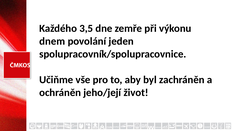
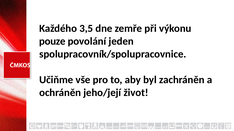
dnem: dnem -> pouze
